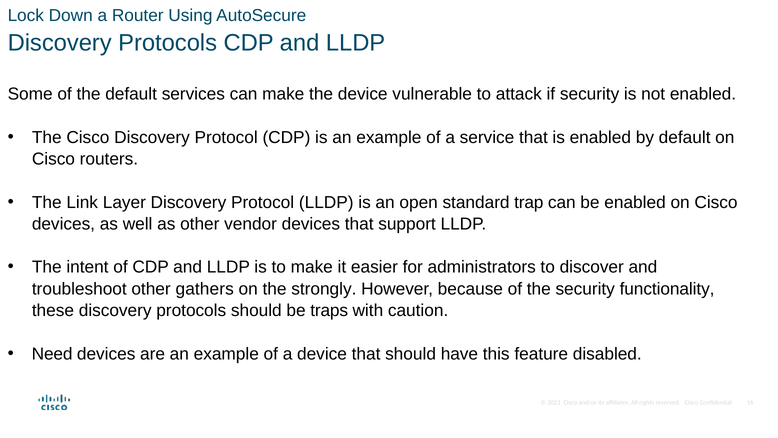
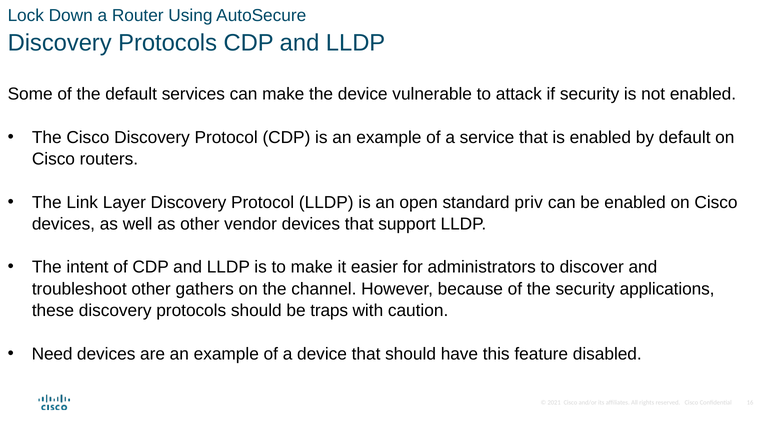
trap: trap -> priv
strongly: strongly -> channel
functionality: functionality -> applications
